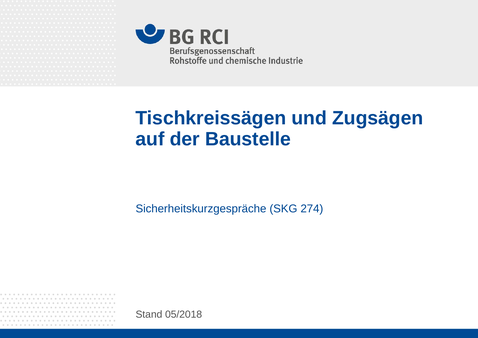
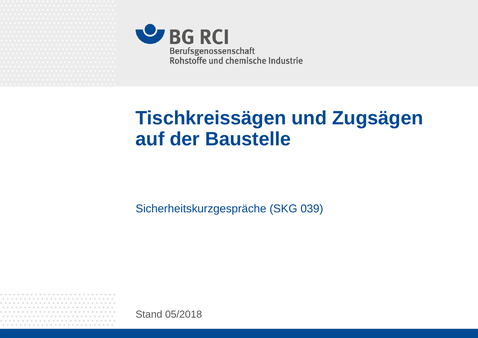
274: 274 -> 039
